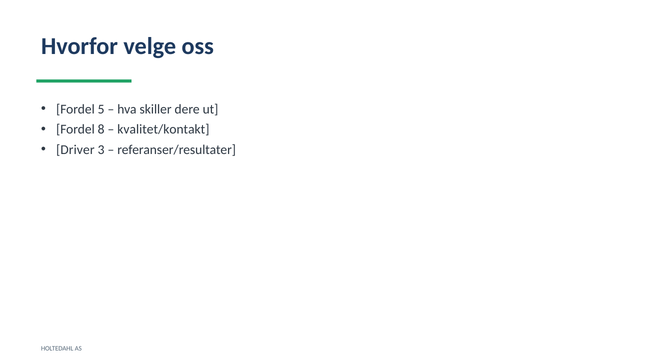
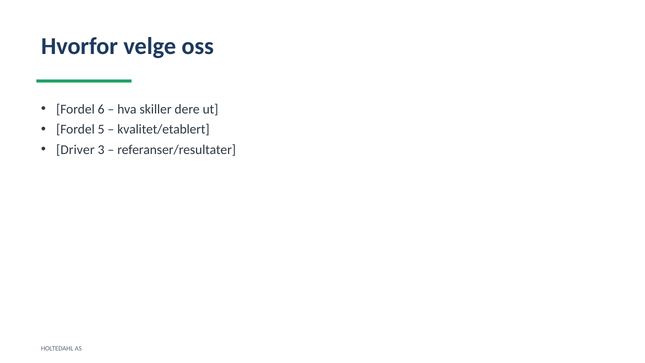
5: 5 -> 6
8: 8 -> 5
kvalitet/kontakt: kvalitet/kontakt -> kvalitet/etablert
